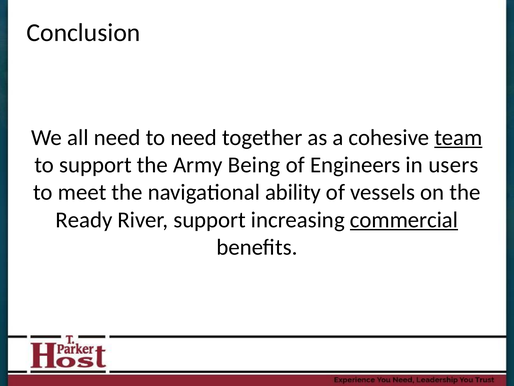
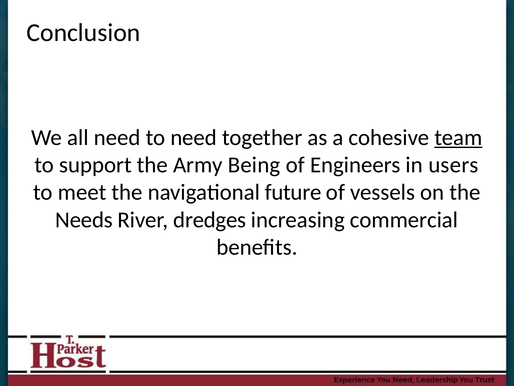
ability: ability -> future
Ready: Ready -> Needs
River support: support -> dredges
commercial underline: present -> none
